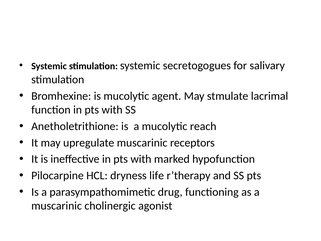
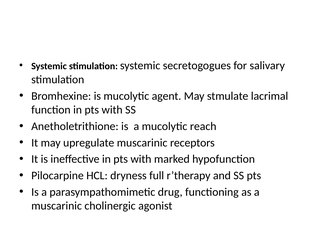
life: life -> full
